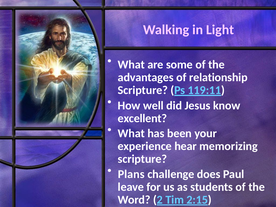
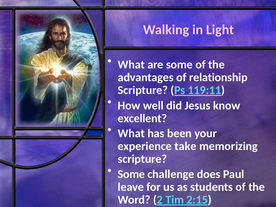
hear: hear -> take
Plans at (131, 174): Plans -> Some
